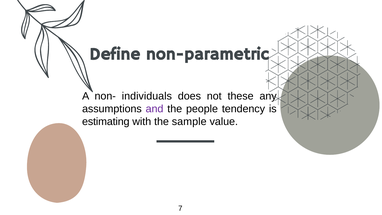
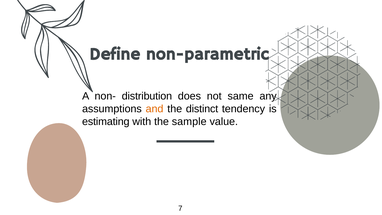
individuals: individuals -> distribution
these: these -> same
and colour: purple -> orange
people: people -> distinct
